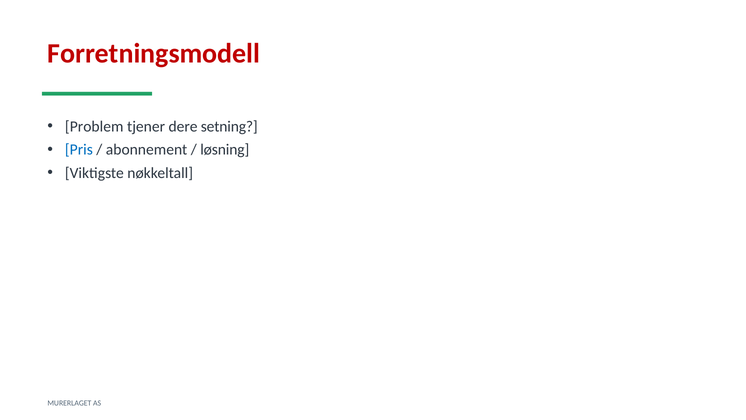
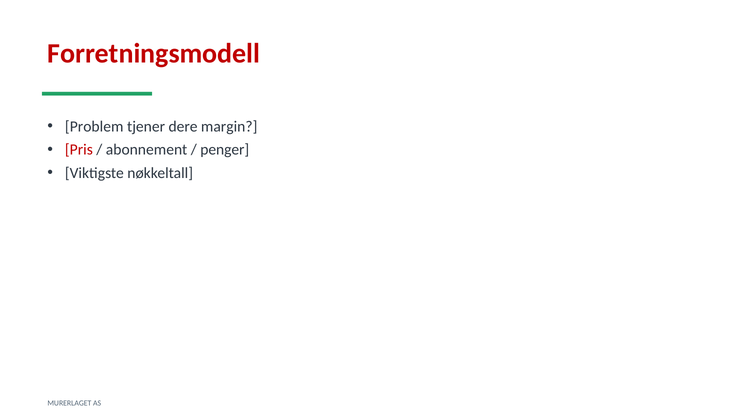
setning: setning -> margin
Pris colour: blue -> red
løsning: løsning -> penger
